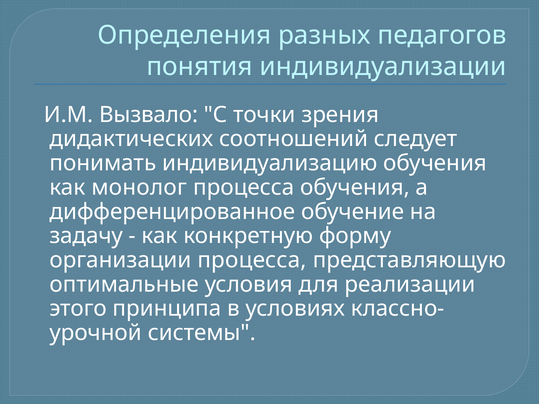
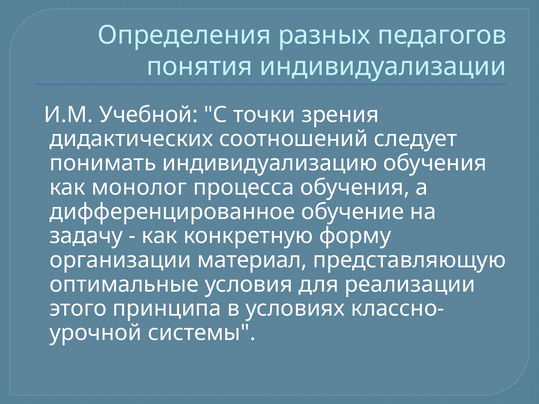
Вызвало: Вызвало -> Учебной
организации процесса: процесса -> материал
